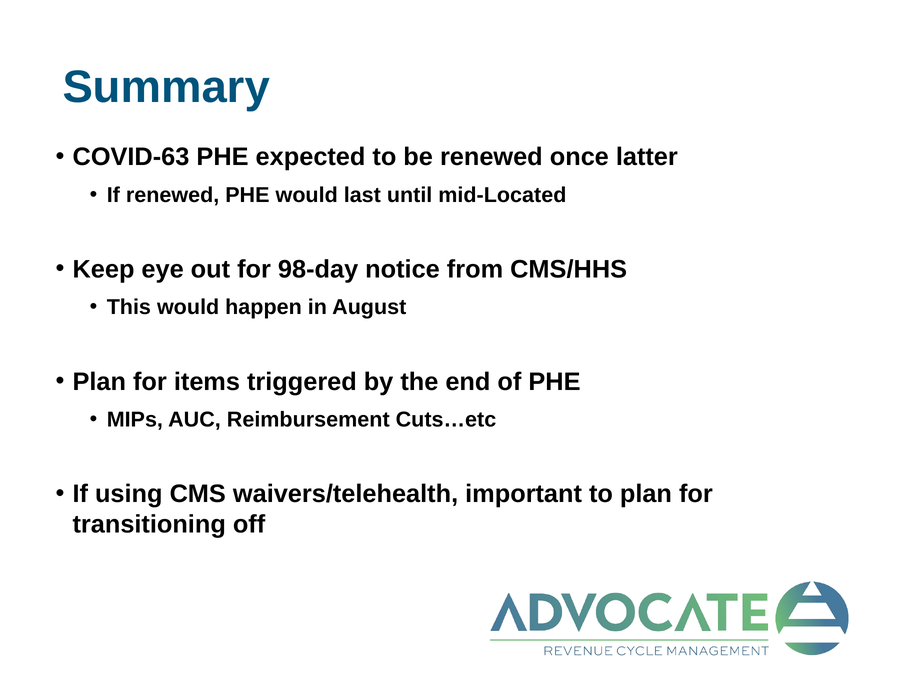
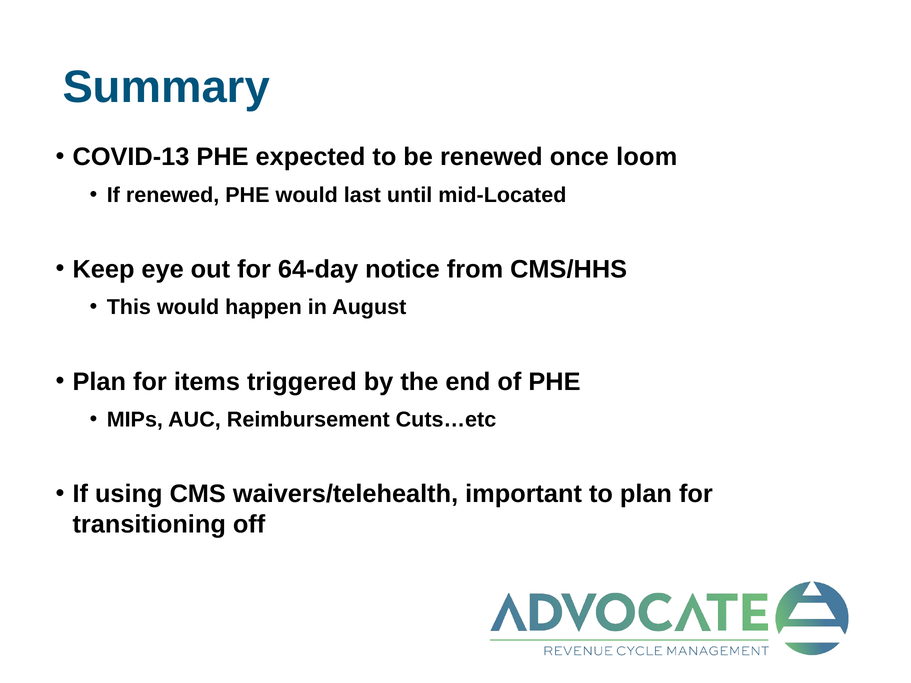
COVID-63: COVID-63 -> COVID-13
latter: latter -> loom
98-day: 98-day -> 64-day
